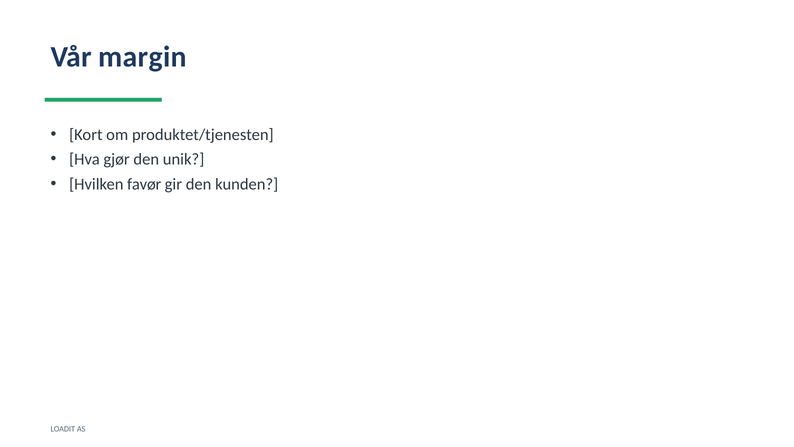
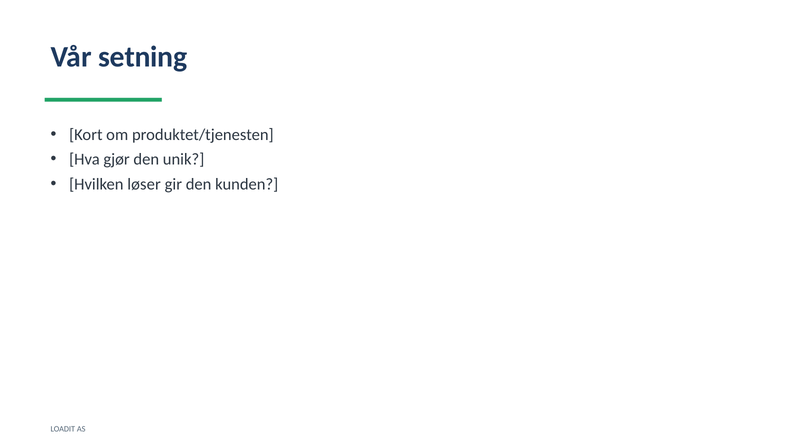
margin: margin -> setning
favør: favør -> løser
